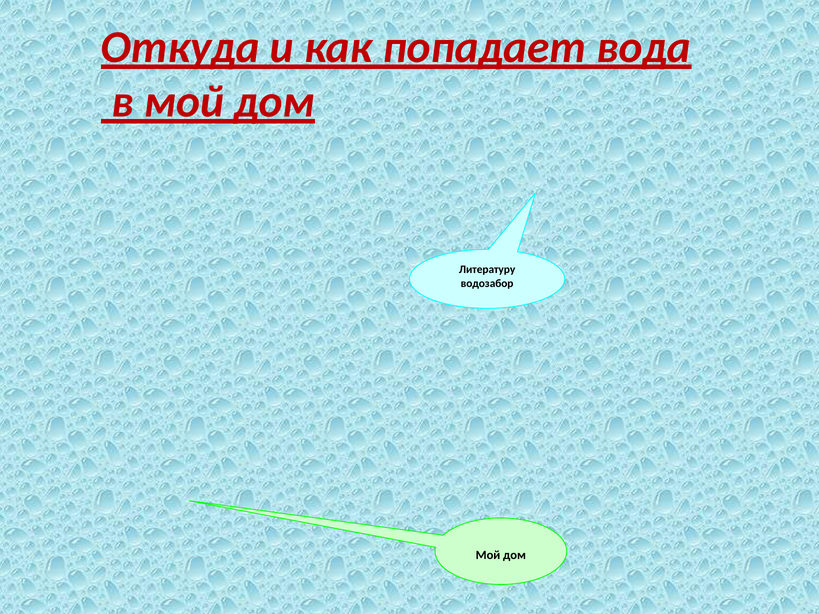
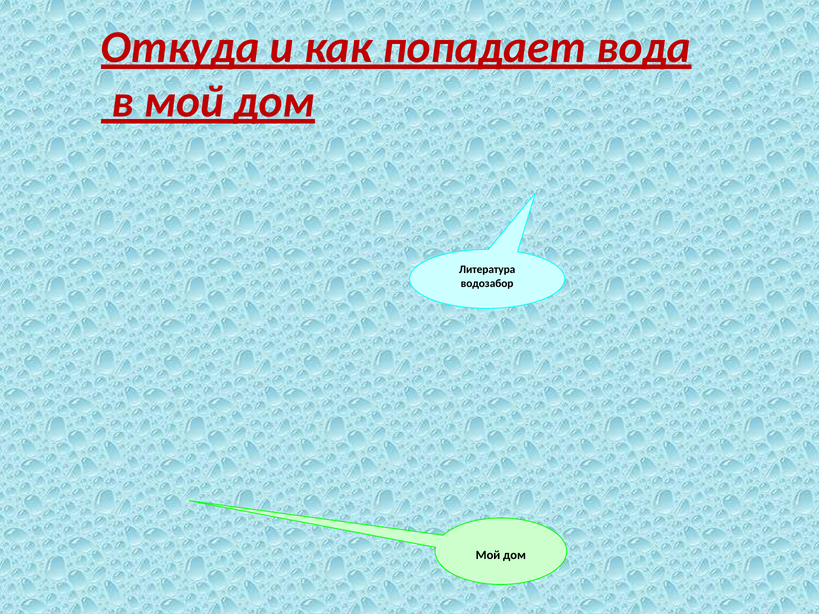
Литературу: Литературу -> Литература
